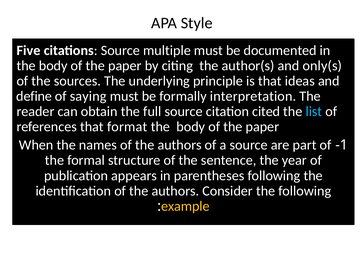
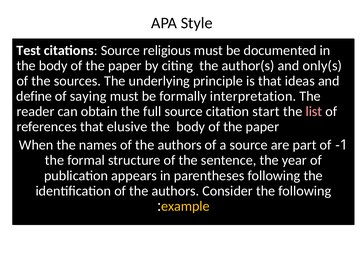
Five: Five -> Test
multiple: multiple -> religious
cited: cited -> start
list colour: light blue -> pink
format: format -> elusive
